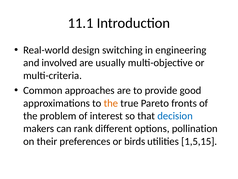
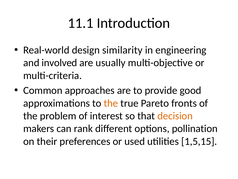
switching: switching -> similarity
decision colour: blue -> orange
birds: birds -> used
